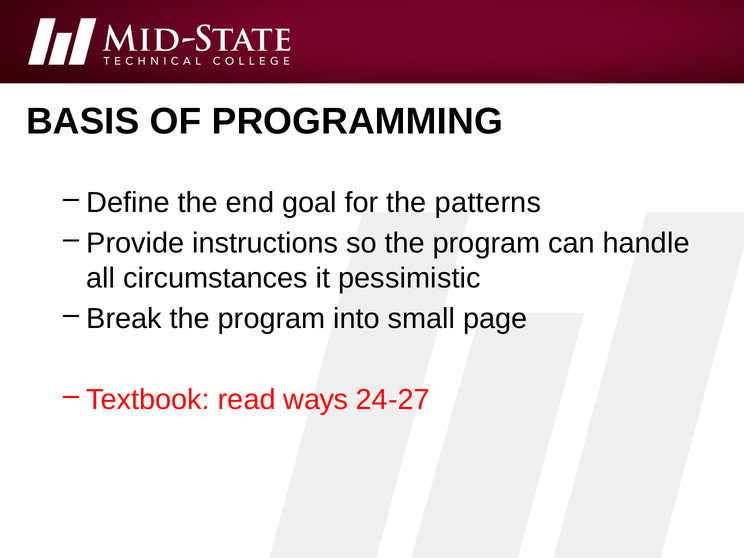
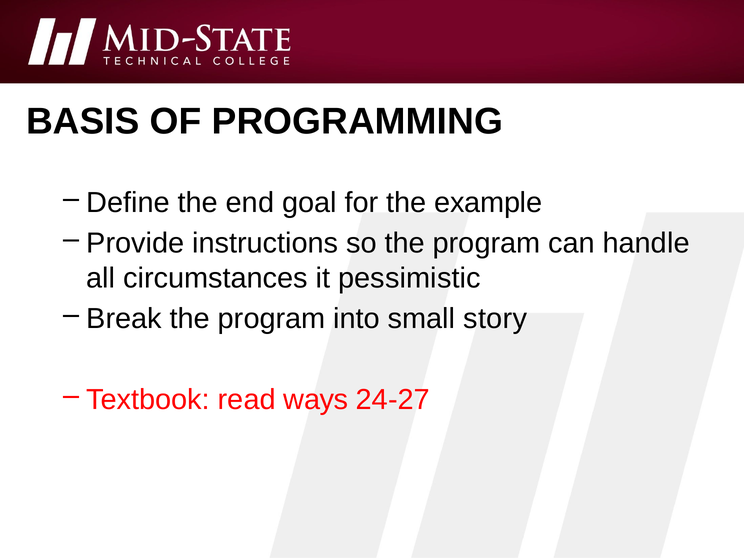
patterns: patterns -> example
page: page -> story
